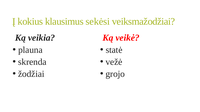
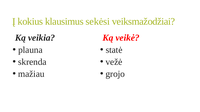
žodžiai: žodžiai -> mažiau
